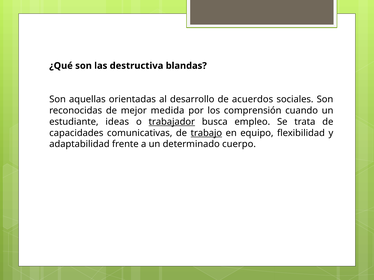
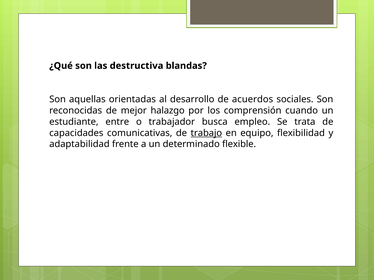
medida: medida -> halazgo
ideas: ideas -> entre
trabajador underline: present -> none
cuerpo: cuerpo -> flexible
